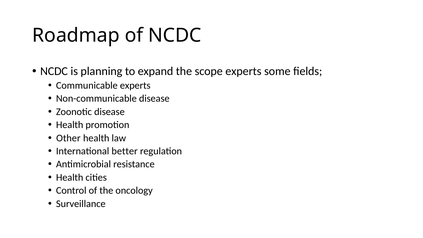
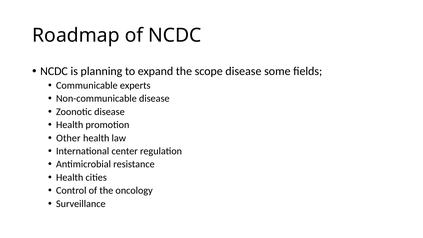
scope experts: experts -> disease
better: better -> center
